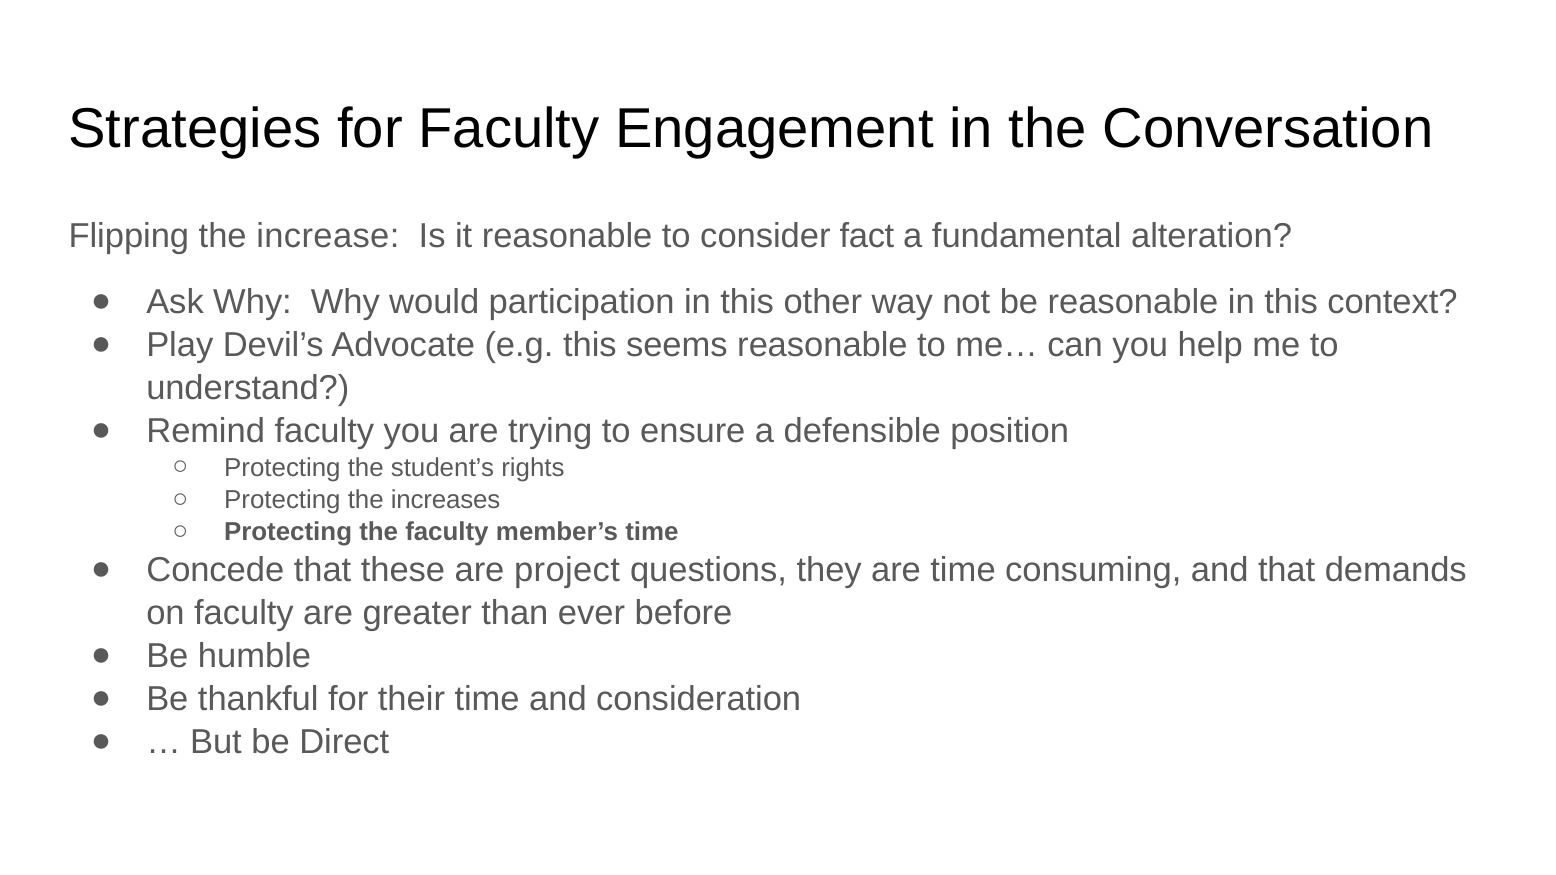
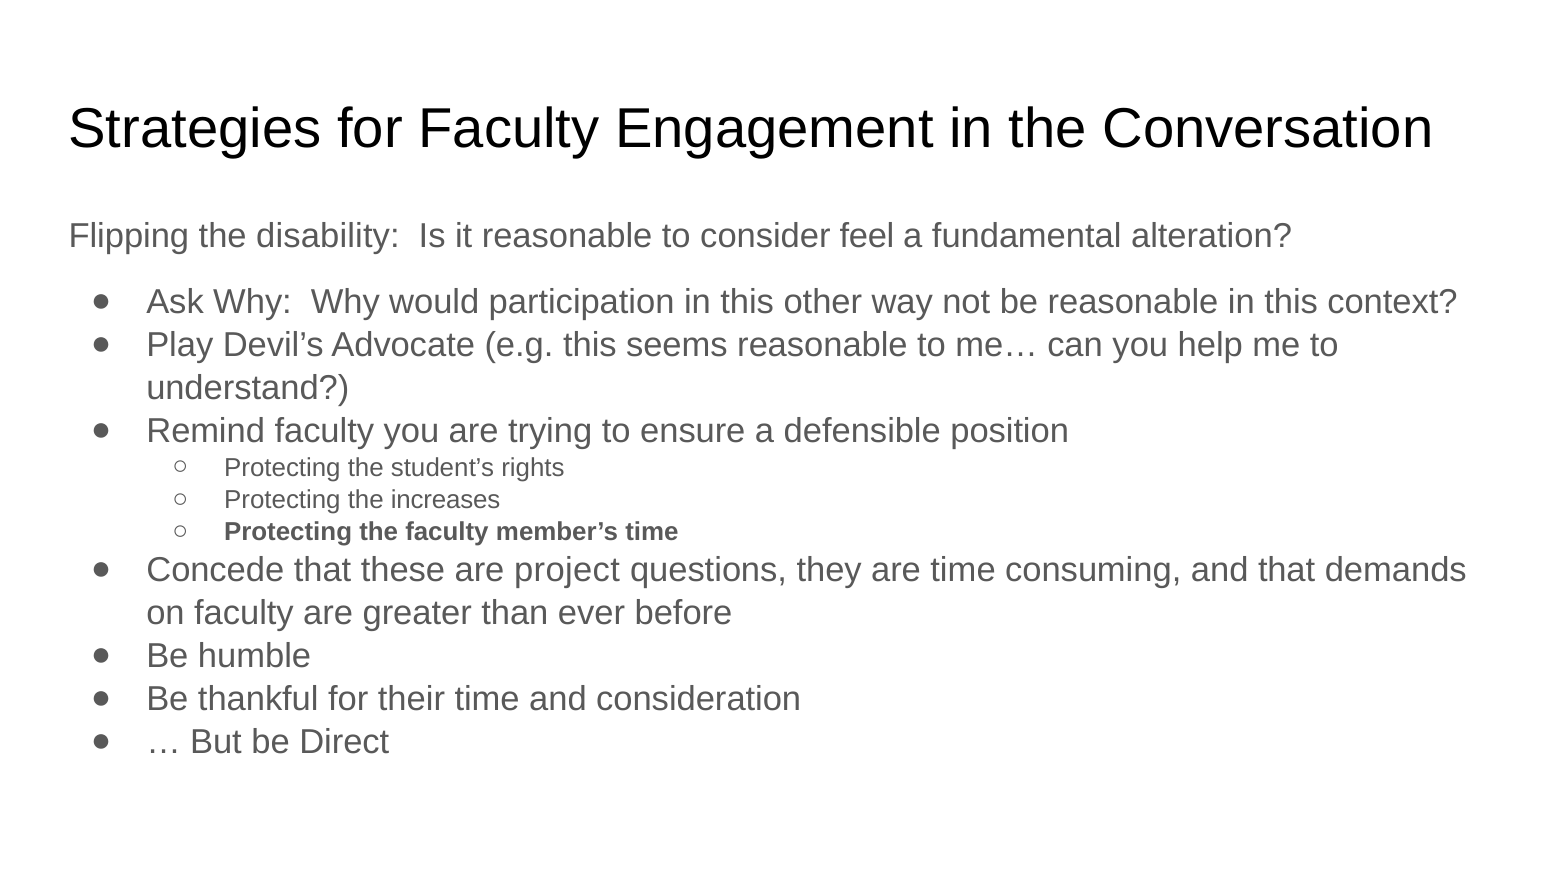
increase: increase -> disability
fact: fact -> feel
